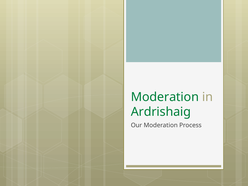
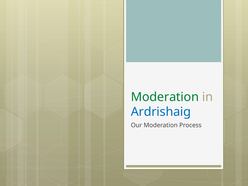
Ardrishaig colour: green -> blue
